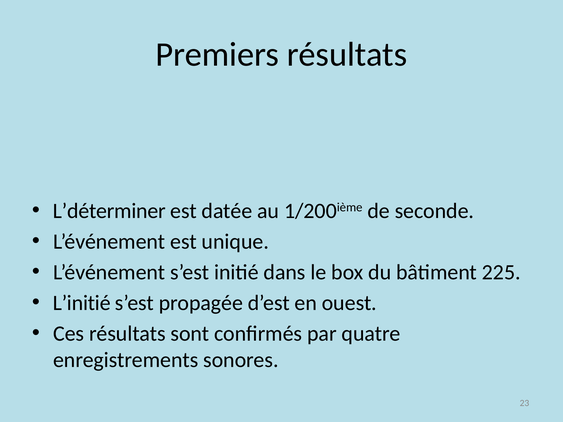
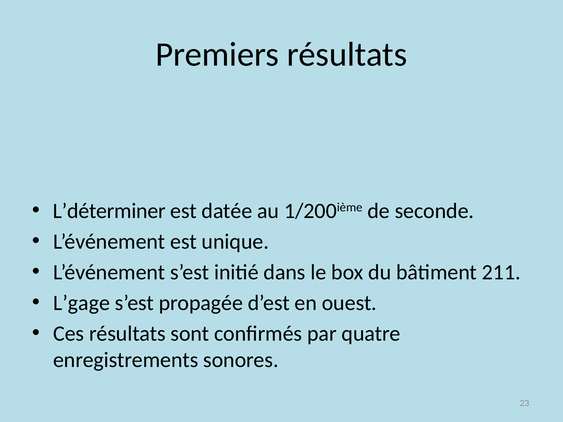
225: 225 -> 211
L’initié: L’initié -> L’gage
